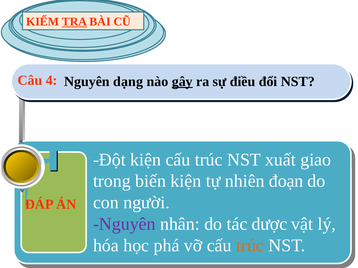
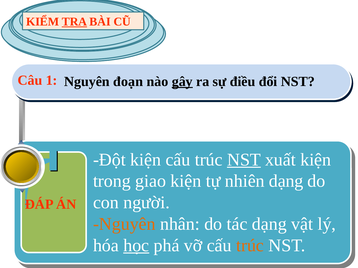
4: 4 -> 1
dạng: dạng -> đoạn
NST at (244, 160) underline: none -> present
xuất giao: giao -> kiện
biến: biến -> giao
nhiên đoạn: đoạn -> dạng
Nguyên at (124, 224) colour: purple -> orange
tác dược: dược -> dạng
học underline: none -> present
